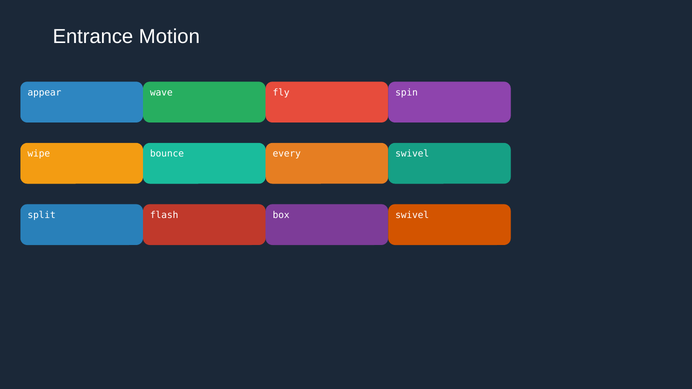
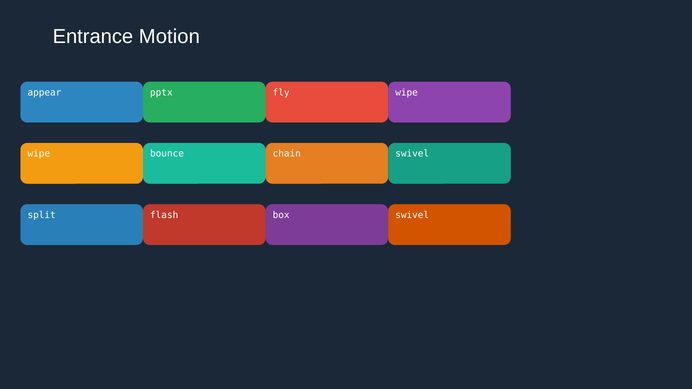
wave: wave -> pptx
fly spin: spin -> wipe
every: every -> chain
